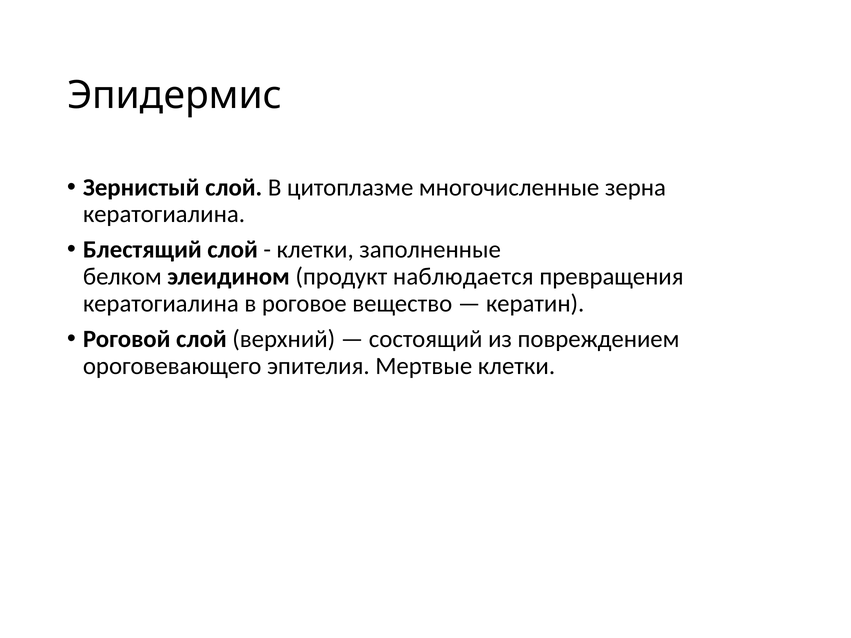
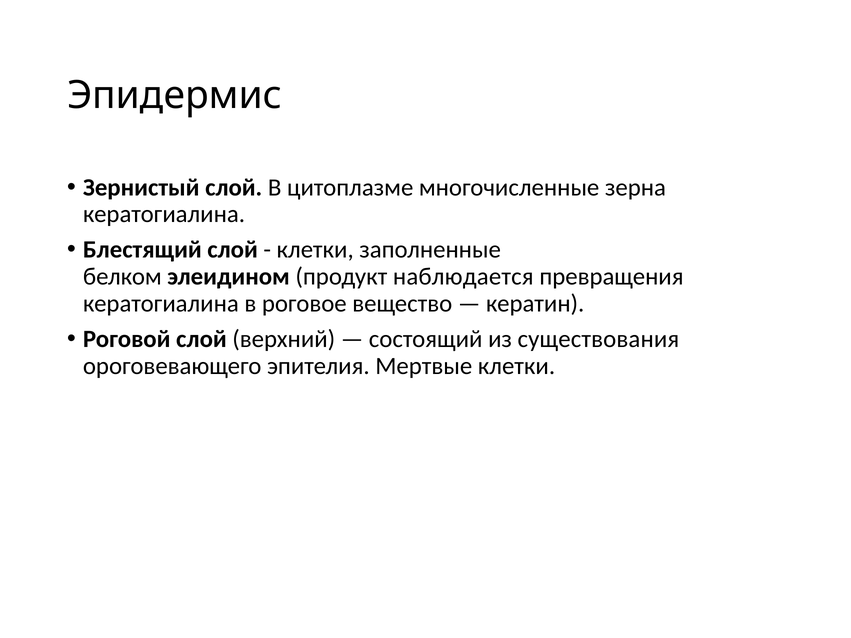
повреждением: повреждением -> существования
